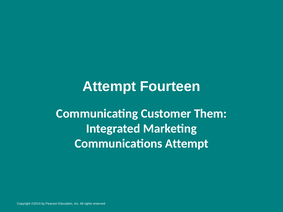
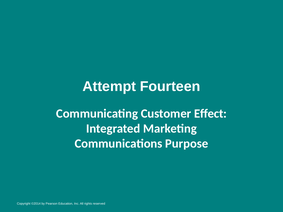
Them: Them -> Effect
Communications Attempt: Attempt -> Purpose
